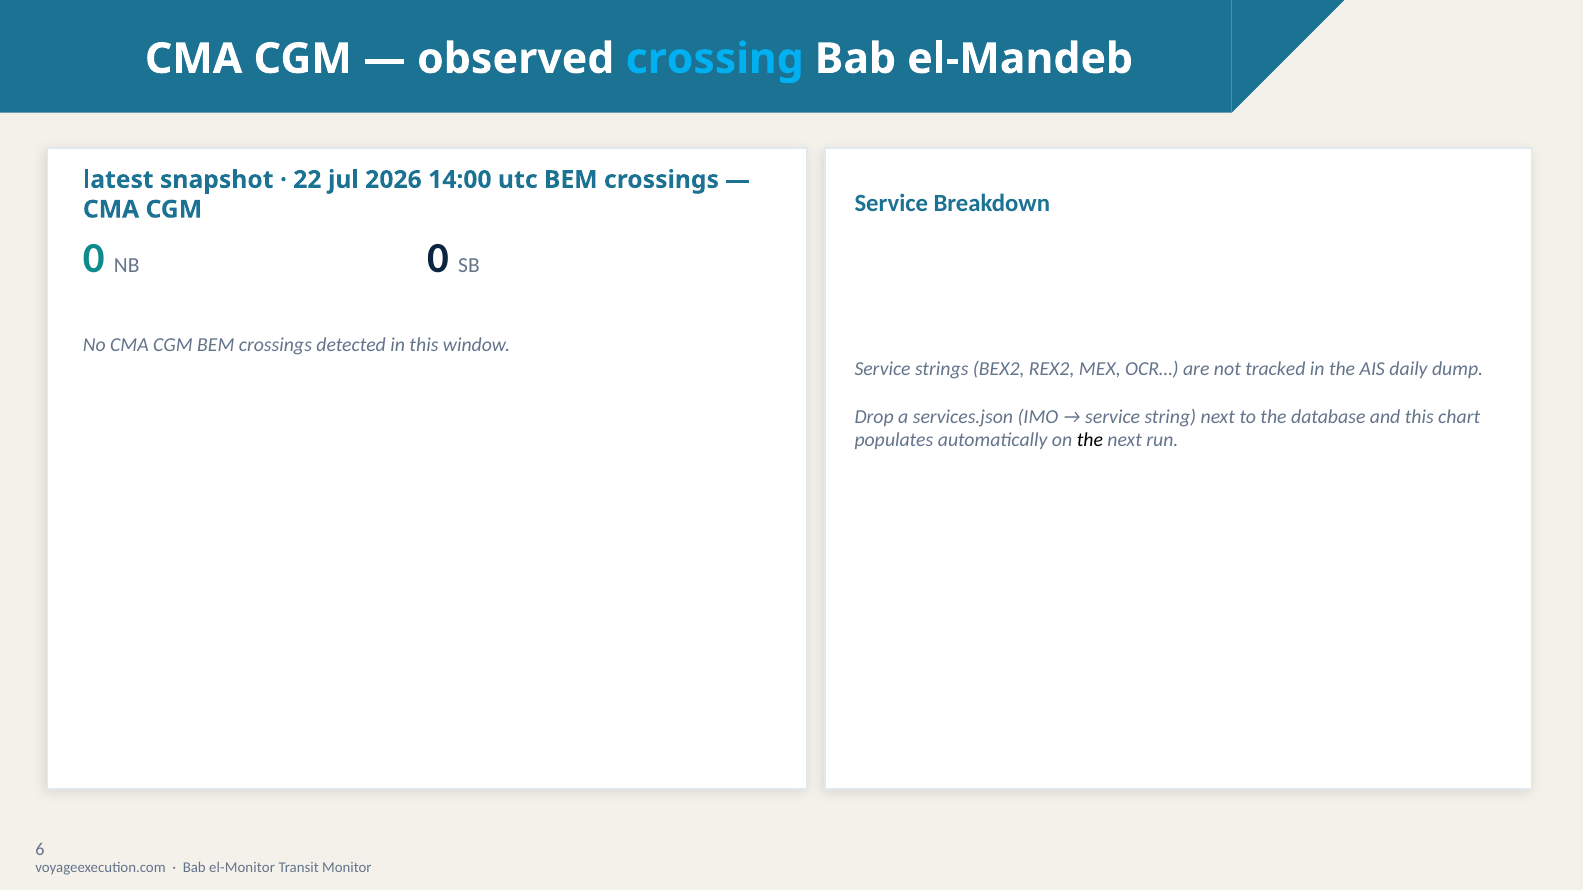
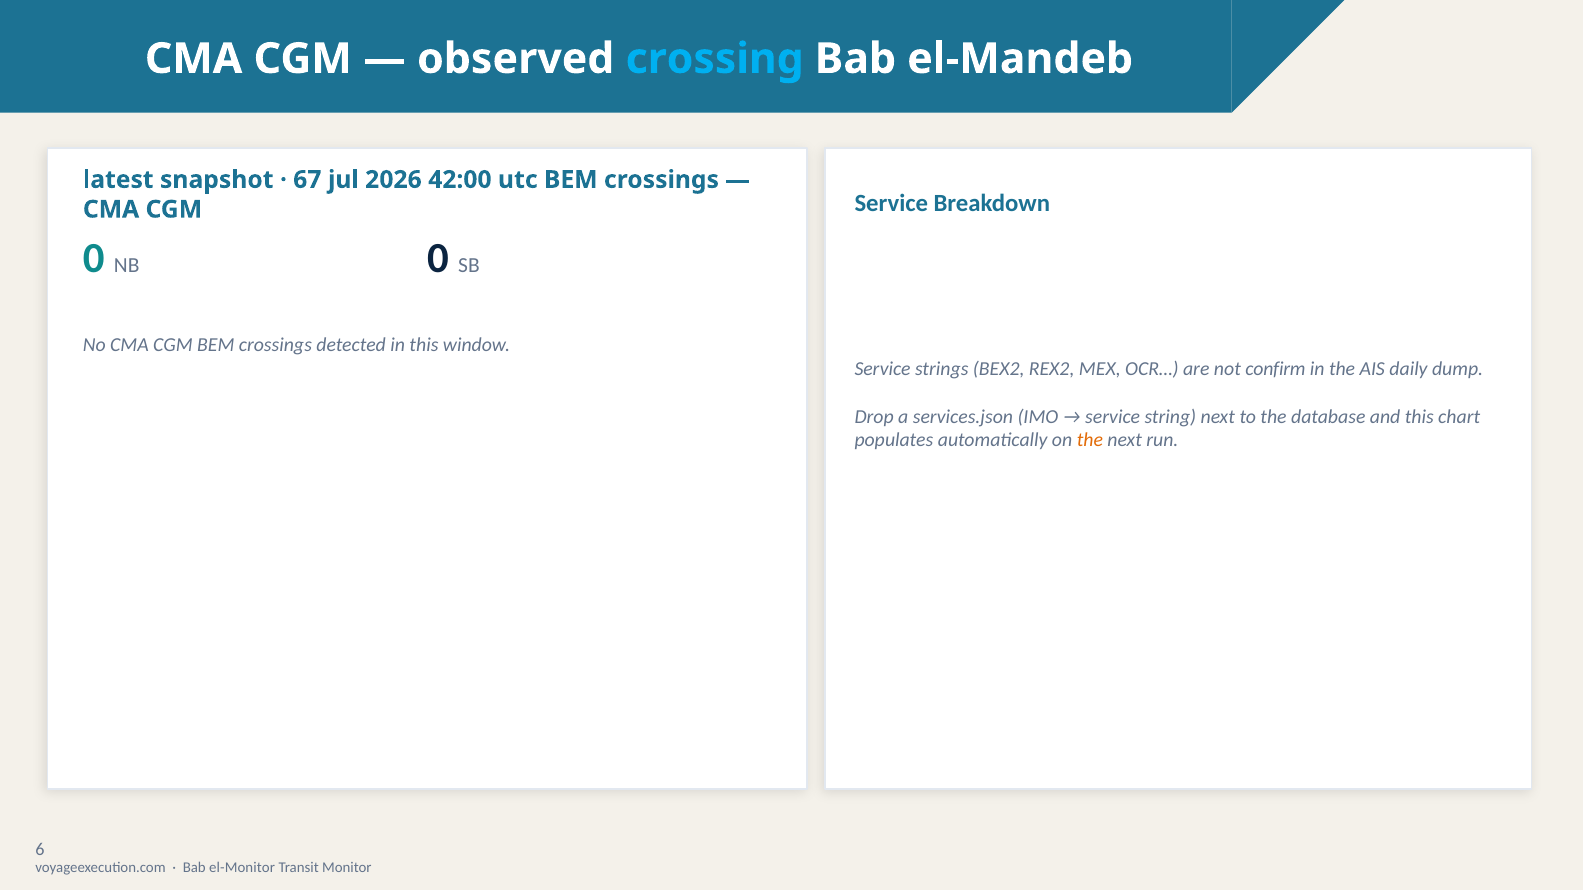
22: 22 -> 67
14:00: 14:00 -> 42:00
tracked: tracked -> confirm
the at (1090, 441) colour: black -> orange
